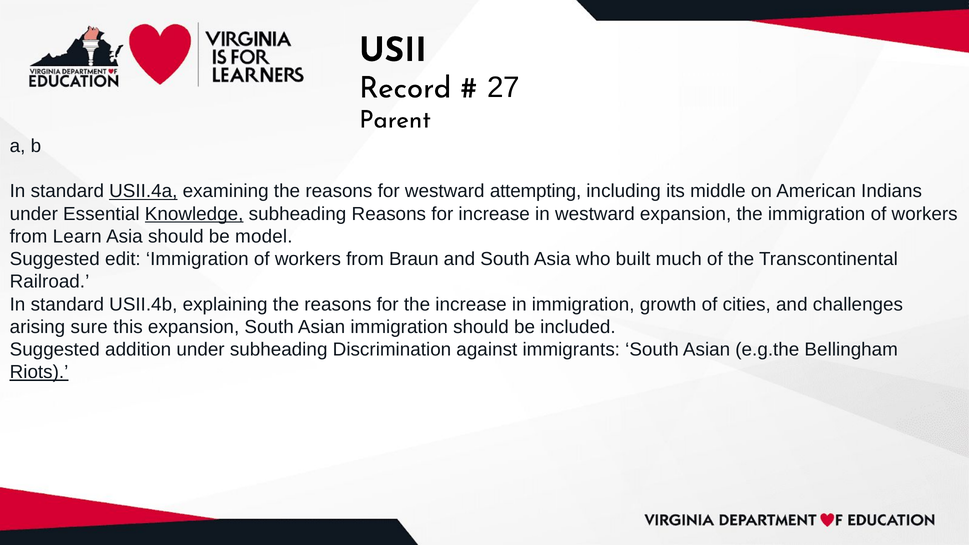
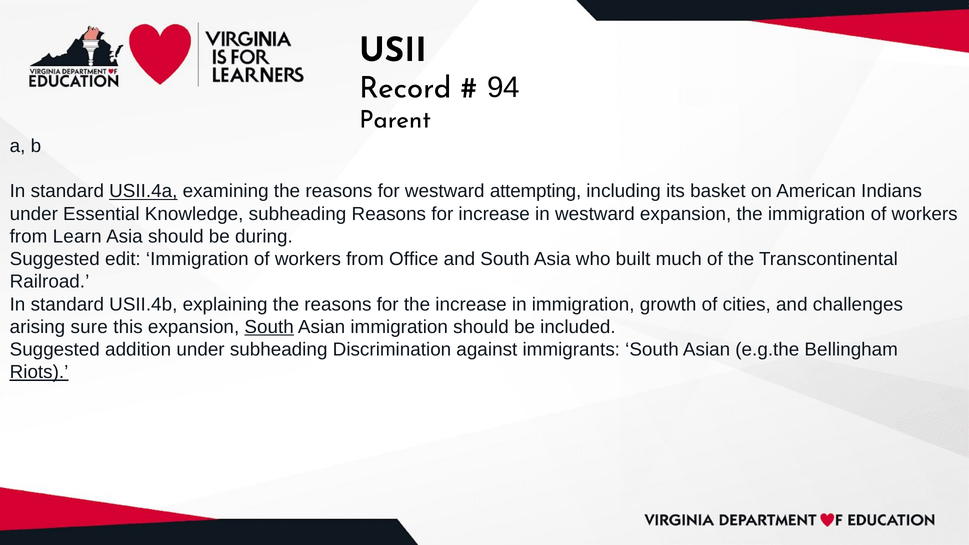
27: 27 -> 94
middle: middle -> basket
Knowledge underline: present -> none
model: model -> during
Braun: Braun -> Office
South at (269, 327) underline: none -> present
